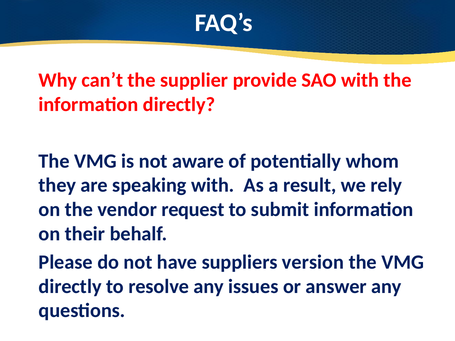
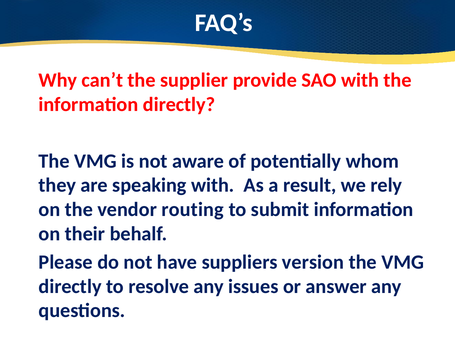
request: request -> routing
